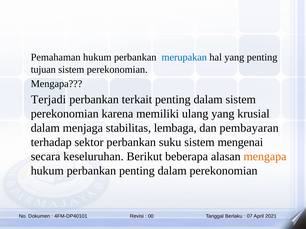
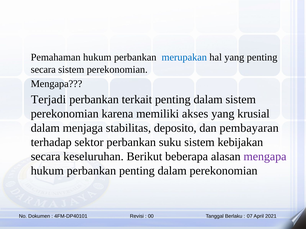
tujuan at (43, 70): tujuan -> secara
ulang: ulang -> akses
lembaga: lembaga -> deposito
mengenai: mengenai -> kebijakan
mengapa at (265, 157) colour: orange -> purple
